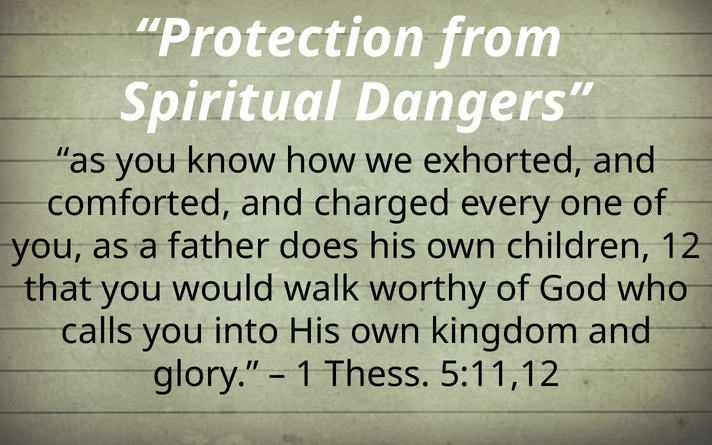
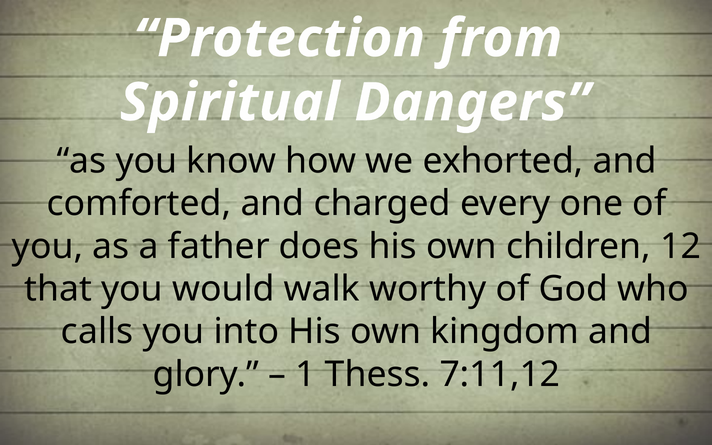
5:11,12: 5:11,12 -> 7:11,12
